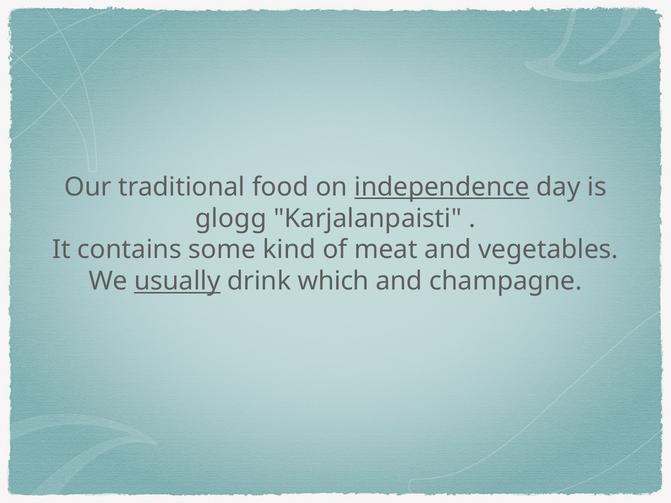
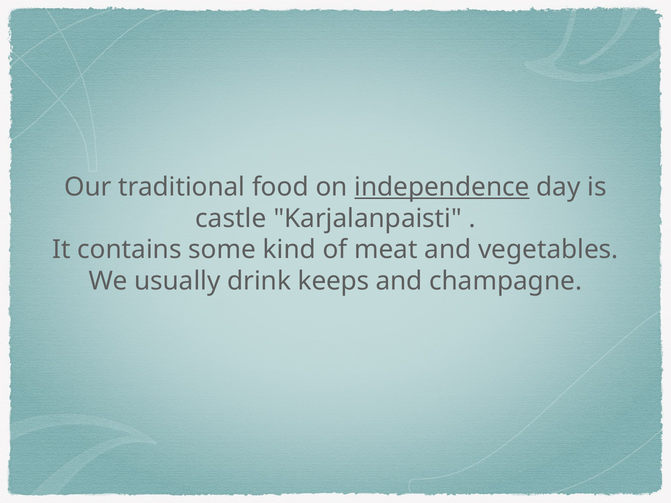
glogg: glogg -> castle
usually underline: present -> none
which: which -> keeps
